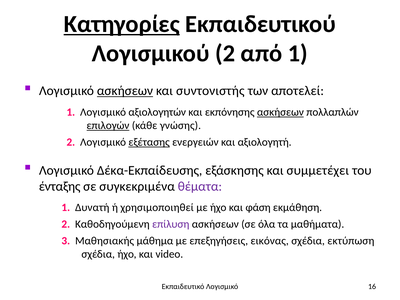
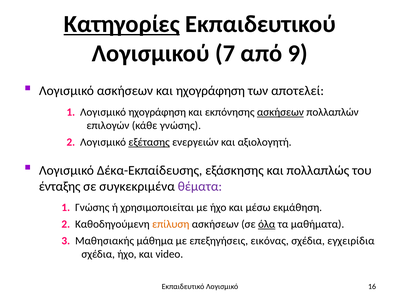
Λογισμικού 2: 2 -> 7
από 1: 1 -> 9
ασκήσεων at (125, 91) underline: present -> none
και συντονιστής: συντονιστής -> ηχογράφηση
Λογισμικό αξιολογητών: αξιολογητών -> ηχογράφηση
επιλογών underline: present -> none
συμμετέχει: συμμετέχει -> πολλαπλώς
1 Δυνατή: Δυνατή -> Γνώσης
χρησιμοποιηθεί: χρησιμοποιηθεί -> χρησιμοποιείται
φάση: φάση -> μέσω
επίλυση colour: purple -> orange
όλα underline: none -> present
εκτύπωση: εκτύπωση -> εγχειρίδια
